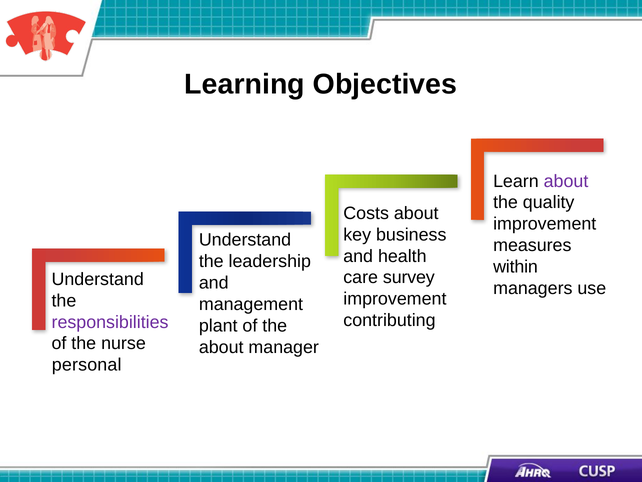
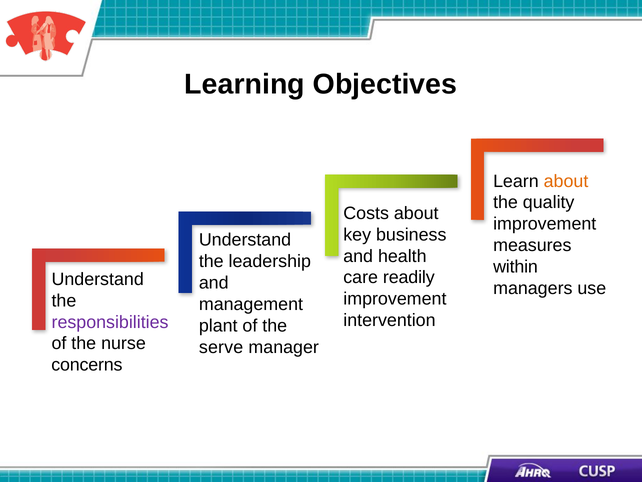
about at (566, 181) colour: purple -> orange
survey: survey -> readily
contributing: contributing -> intervention
about at (221, 347): about -> serve
personal: personal -> concerns
